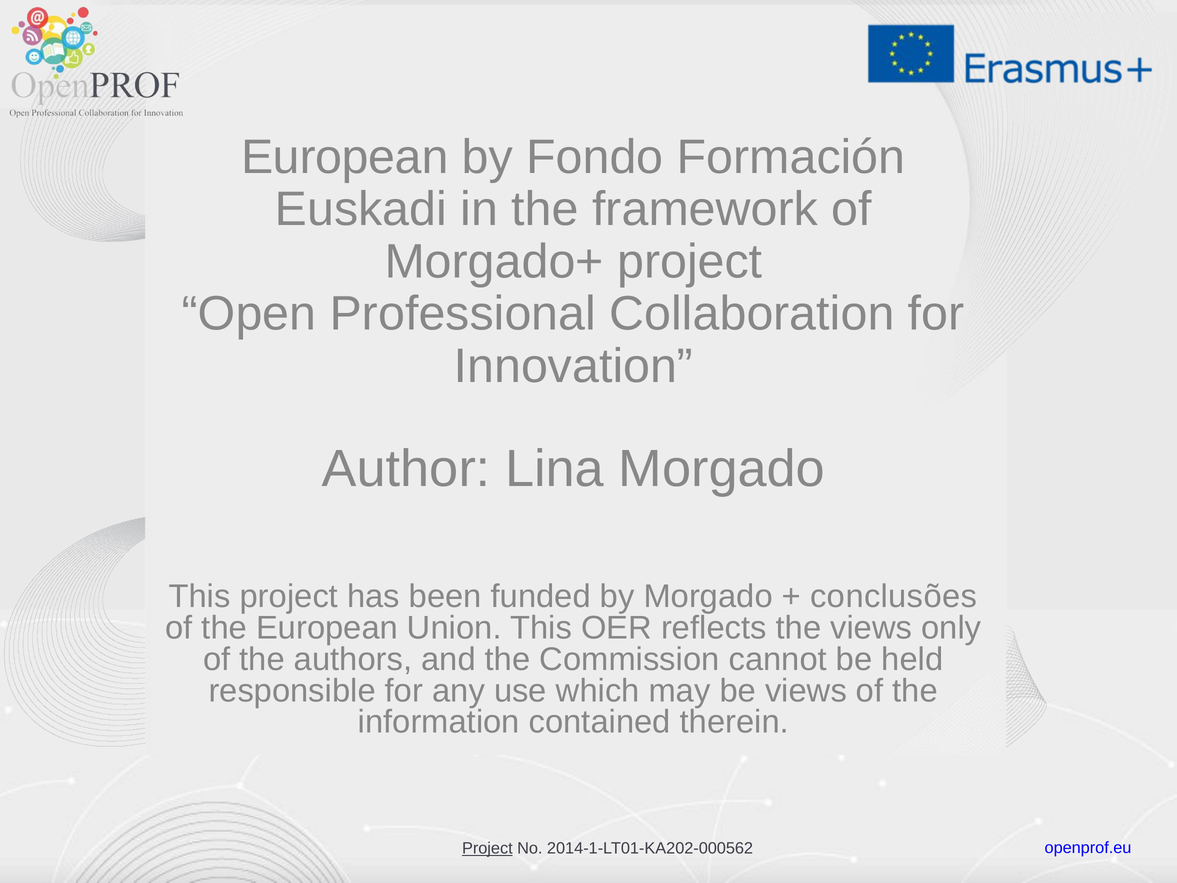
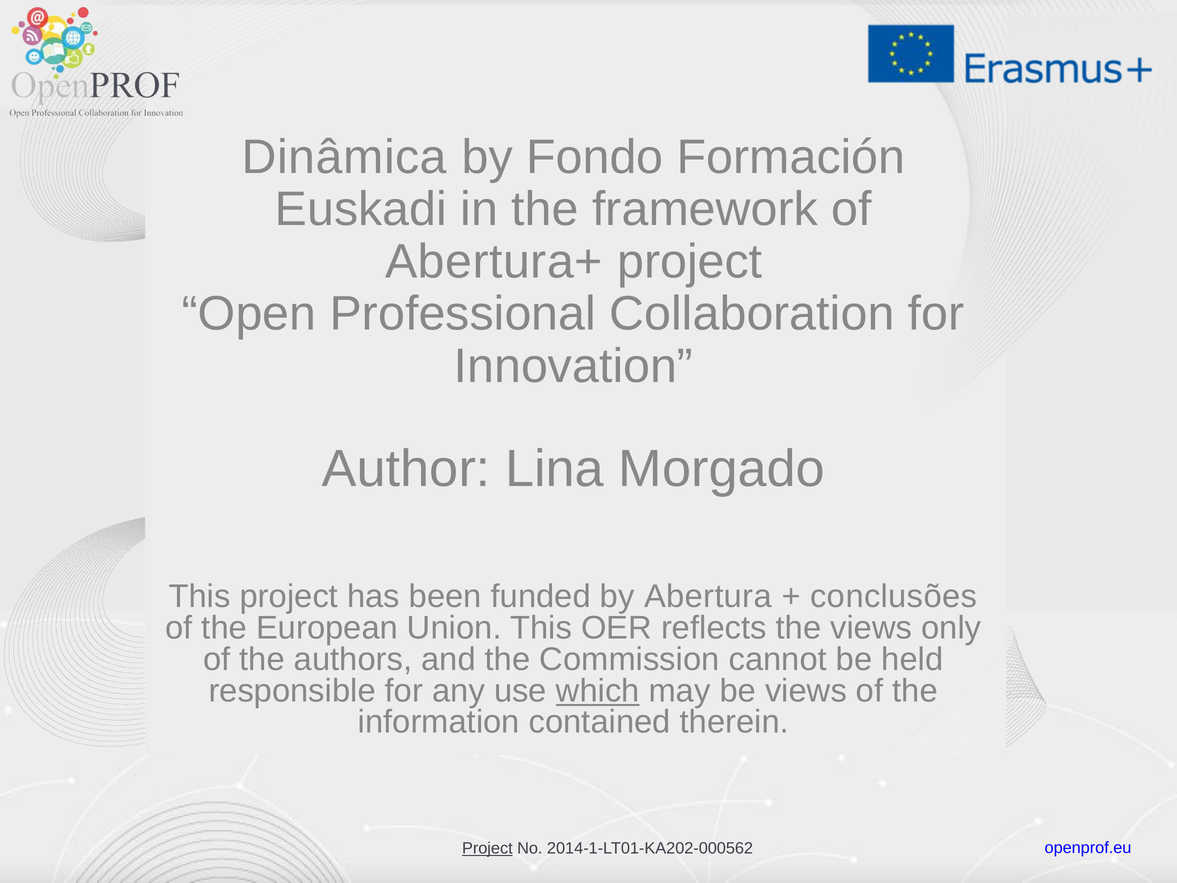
European at (345, 157): European -> Dinâmica
Morgado+: Morgado+ -> Abertura+
by Morgado: Morgado -> Abertura
which underline: none -> present
